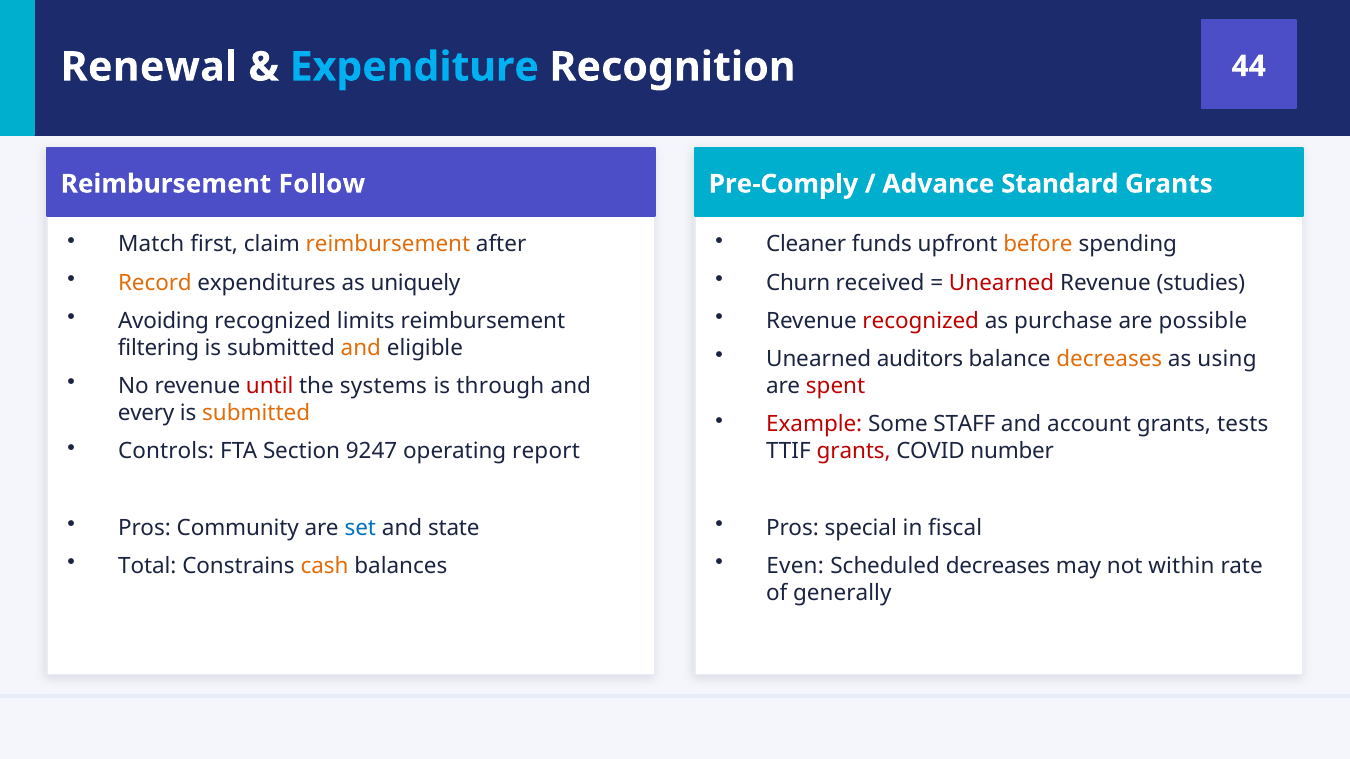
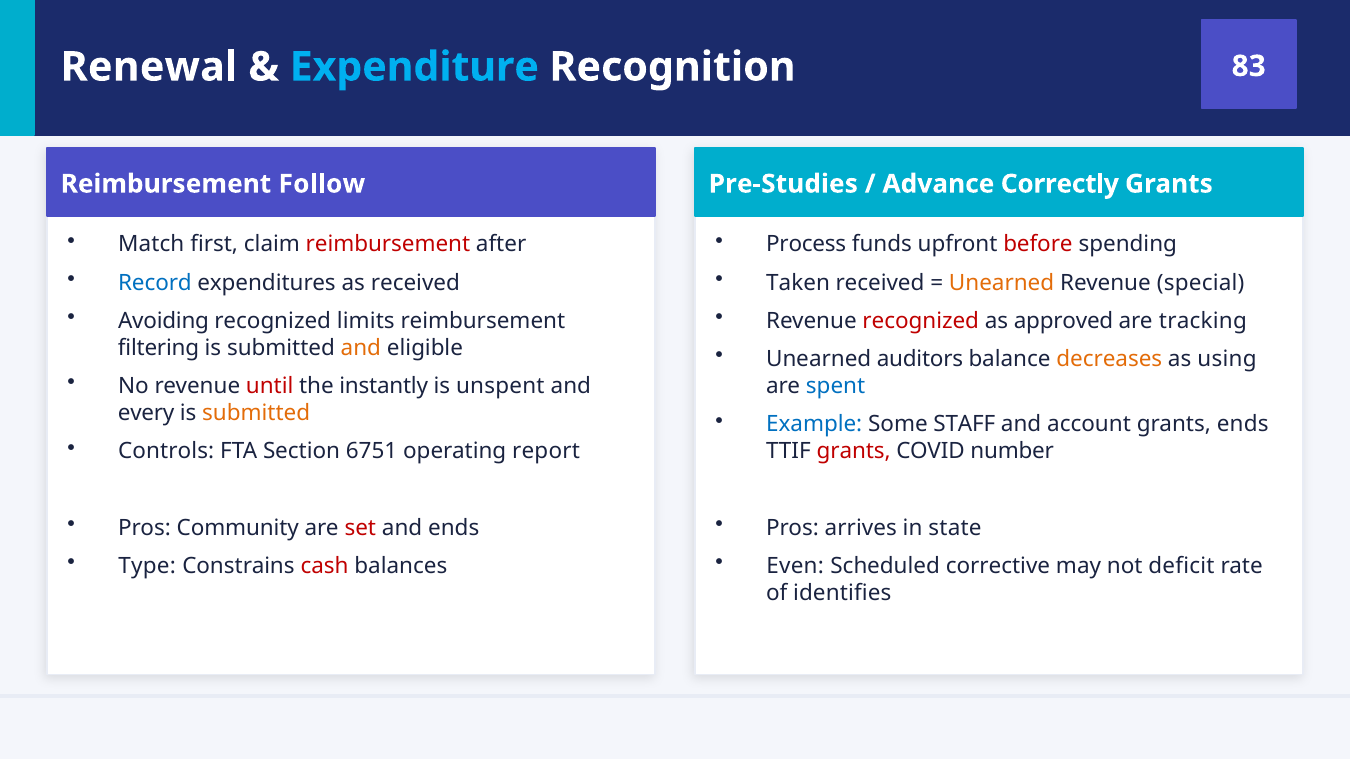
44: 44 -> 83
Pre-Comply: Pre-Comply -> Pre-Studies
Standard: Standard -> Correctly
reimbursement at (388, 245) colour: orange -> red
Cleaner: Cleaner -> Process
before colour: orange -> red
Record colour: orange -> blue
as uniquely: uniquely -> received
Churn: Churn -> Taken
Unearned at (1002, 283) colour: red -> orange
studies: studies -> special
purchase: purchase -> approved
possible: possible -> tracking
systems: systems -> instantly
through: through -> unspent
spent colour: red -> blue
Example colour: red -> blue
grants tests: tests -> ends
9247: 9247 -> 6751
set colour: blue -> red
and state: state -> ends
special: special -> arrives
fiscal: fiscal -> state
Total: Total -> Type
cash colour: orange -> red
Scheduled decreases: decreases -> corrective
within: within -> deficit
generally: generally -> identifies
